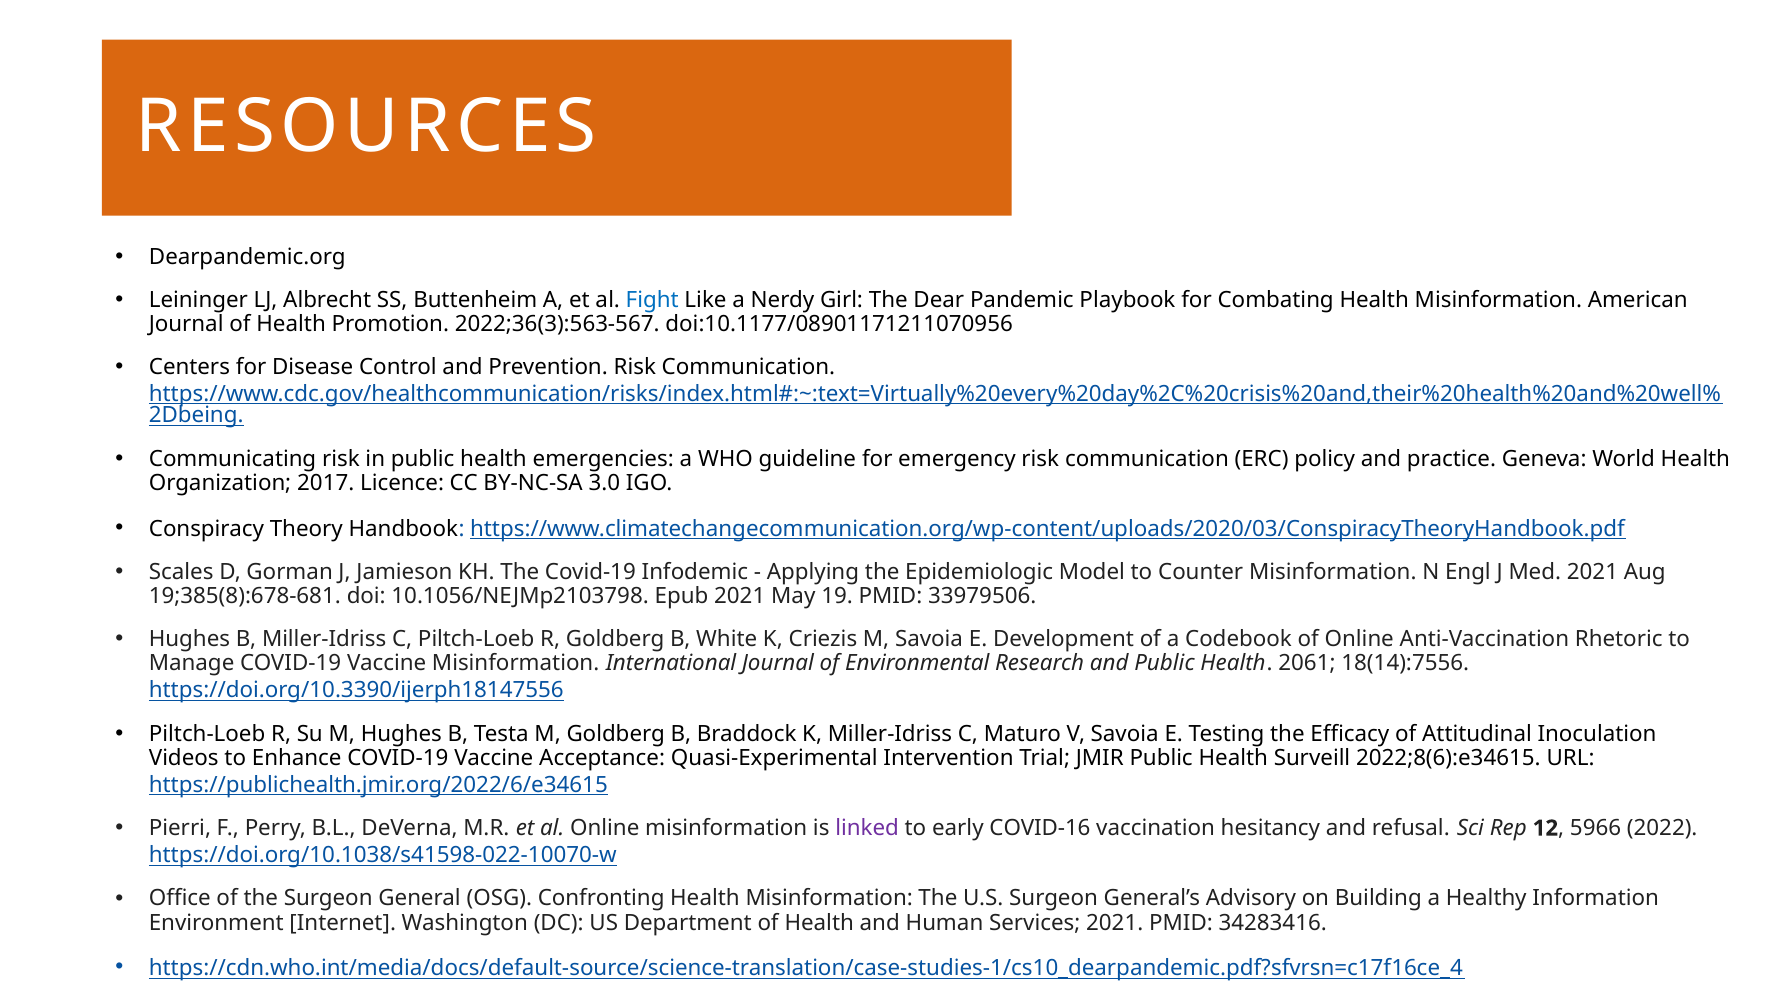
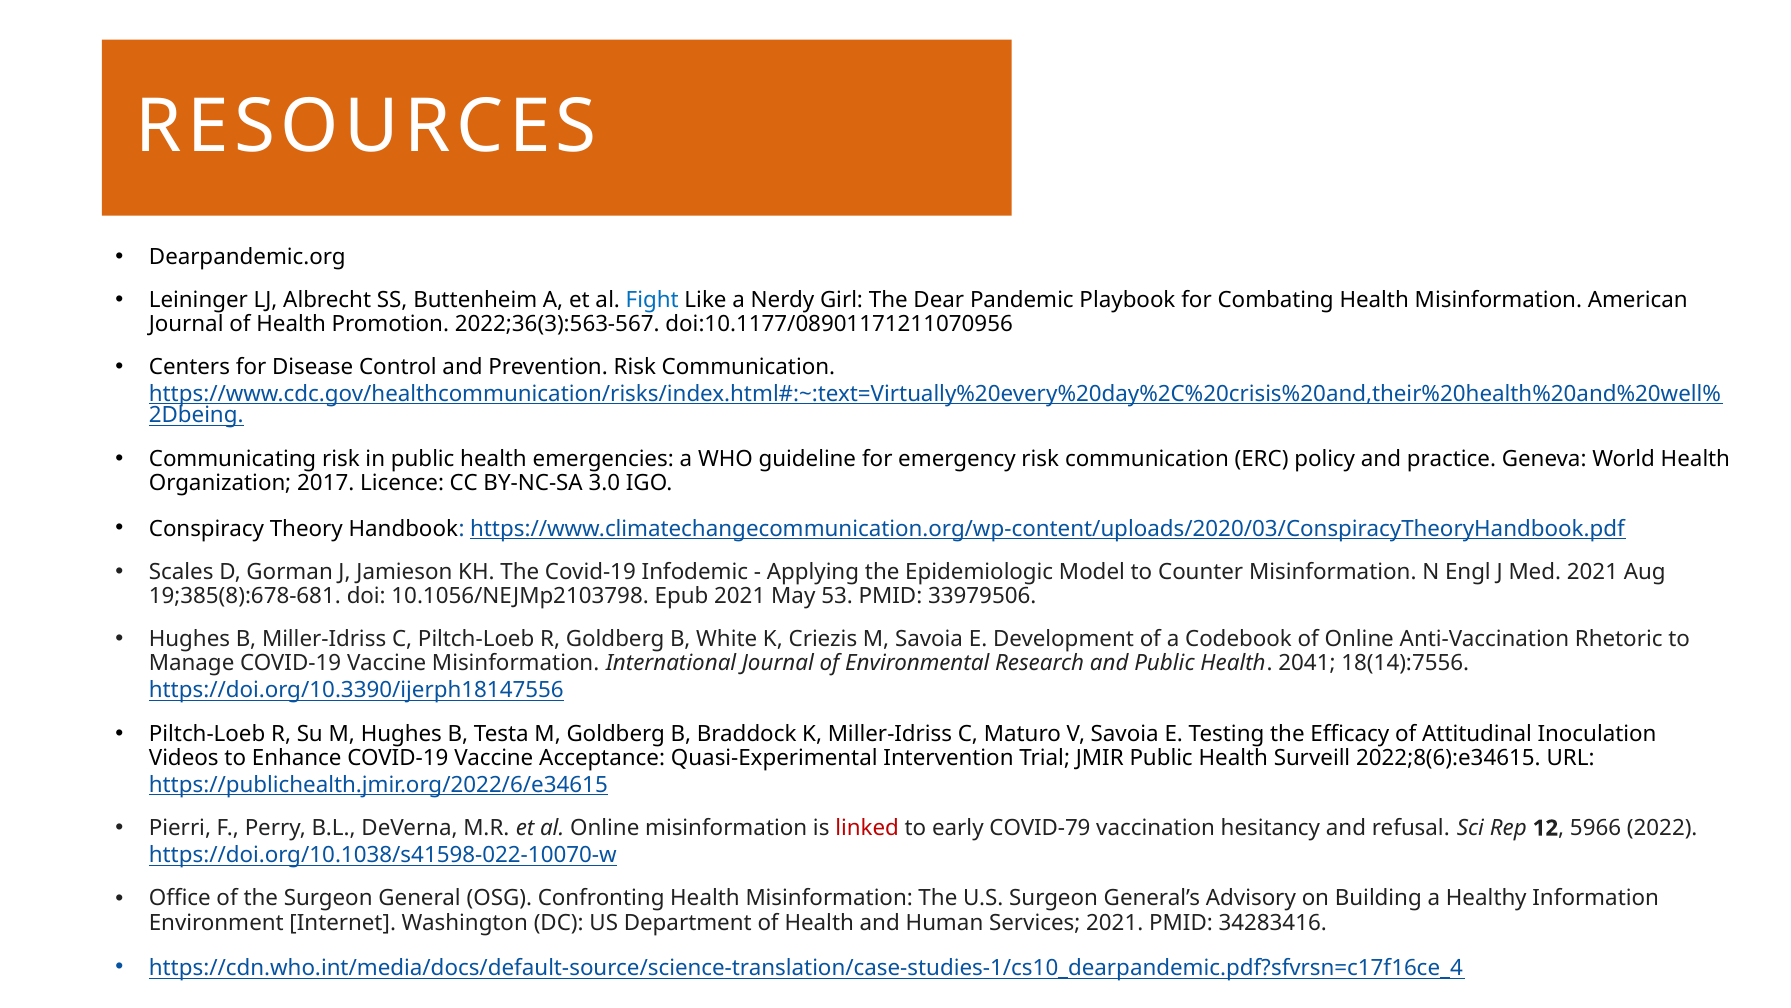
19: 19 -> 53
2061: 2061 -> 2041
linked colour: purple -> red
COVID-16: COVID-16 -> COVID-79
